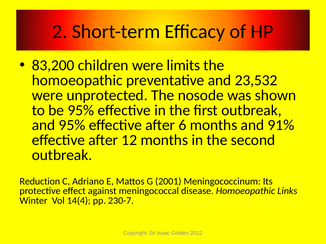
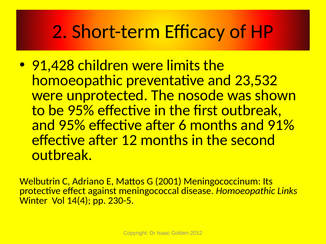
83,200: 83,200 -> 91,428
Reduction: Reduction -> Welbutrin
230-7: 230-7 -> 230-5
